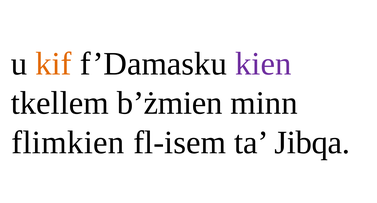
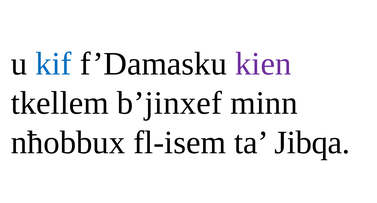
kif colour: orange -> blue
b’żmien: b’żmien -> b’jinxef
flimkien: flimkien -> nħobbux
